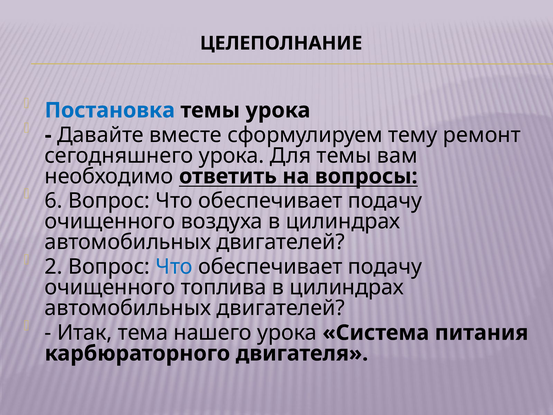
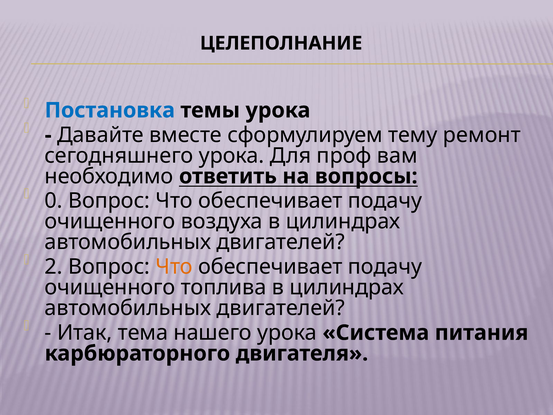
Для темы: темы -> проф
6: 6 -> 0
Что at (174, 267) colour: blue -> orange
